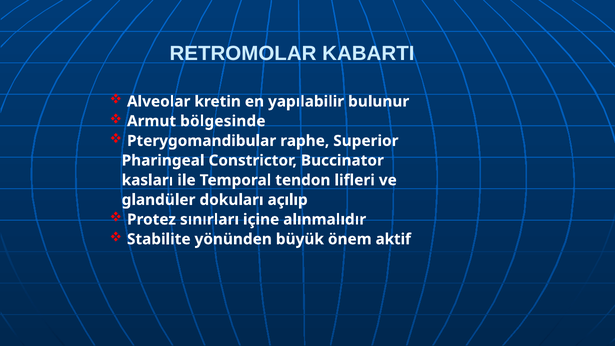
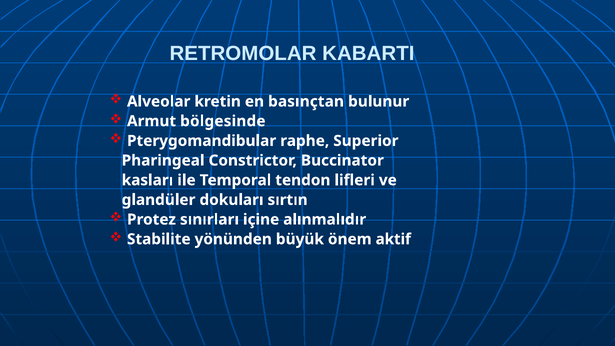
yapılabilir: yapılabilir -> basınçtan
açılıp: açılıp -> sırtın
